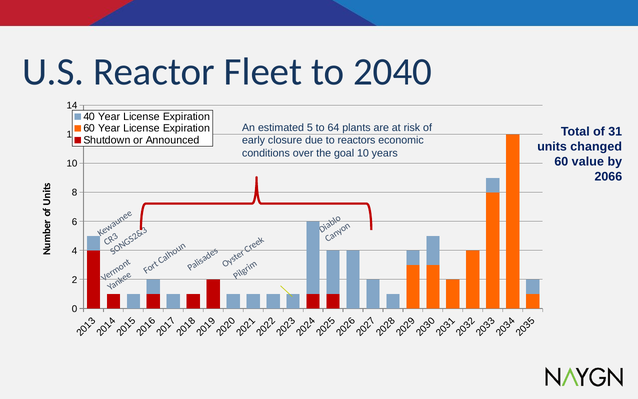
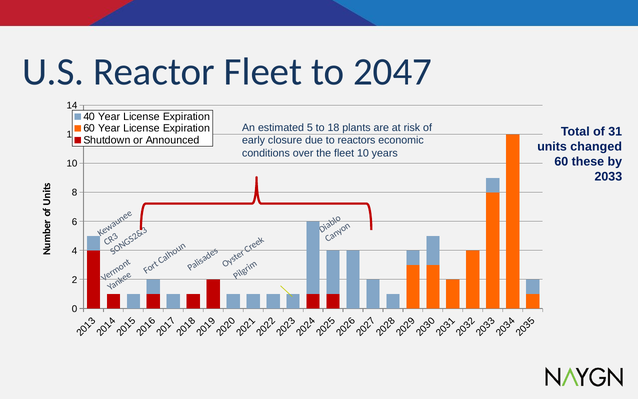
2040: 2040 -> 2047
64: 64 -> 18
the goal: goal -> fleet
value: value -> these
2066: 2066 -> 2033
